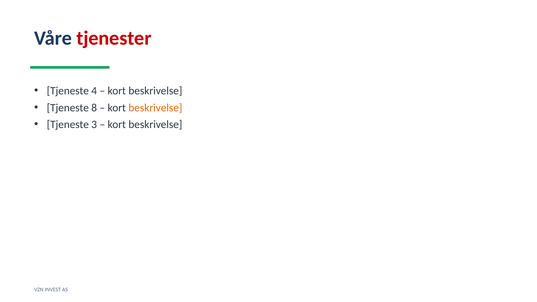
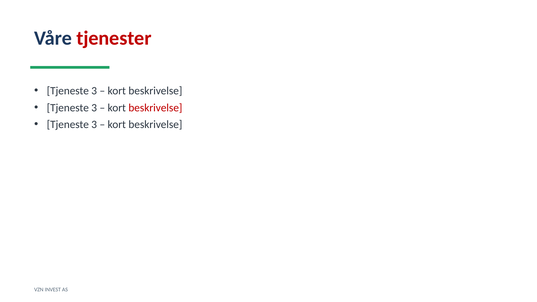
4 at (94, 91): 4 -> 3
8 at (94, 108): 8 -> 3
beskrivelse at (155, 108) colour: orange -> red
